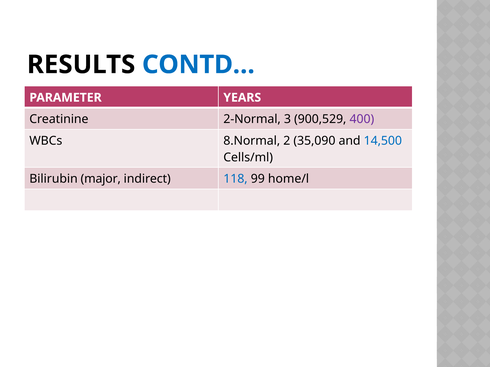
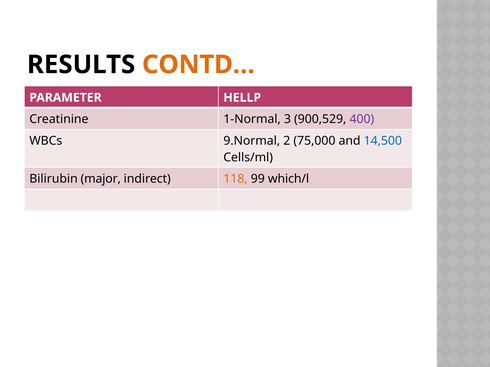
CONTD… colour: blue -> orange
YEARS: YEARS -> HELLP
2-Normal: 2-Normal -> 1-Normal
8.Normal: 8.Normal -> 9.Normal
35,090: 35,090 -> 75,000
118 colour: blue -> orange
home/l: home/l -> which/l
